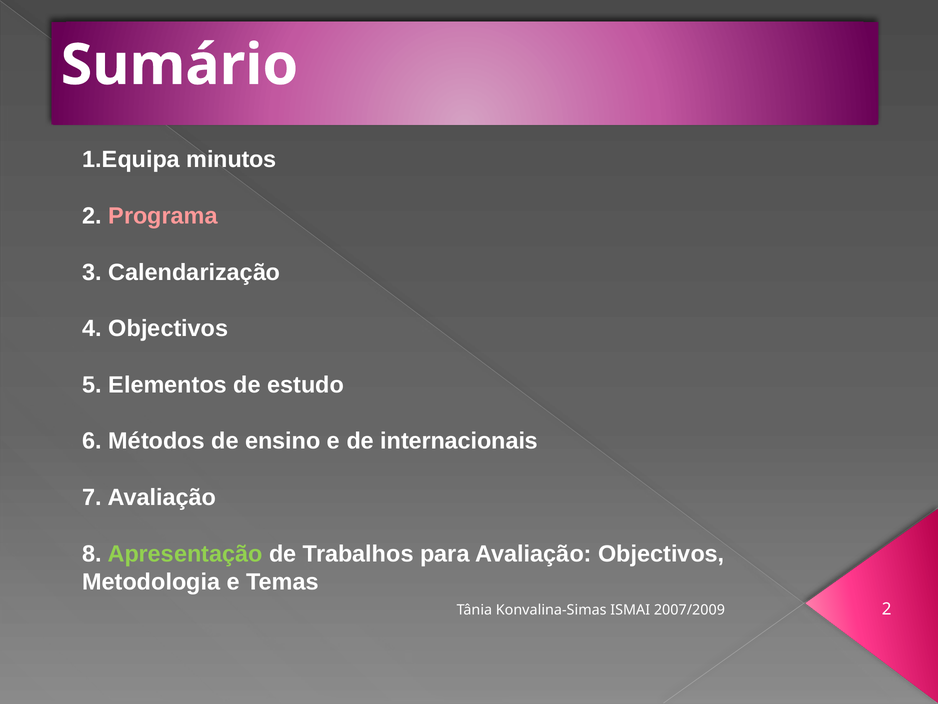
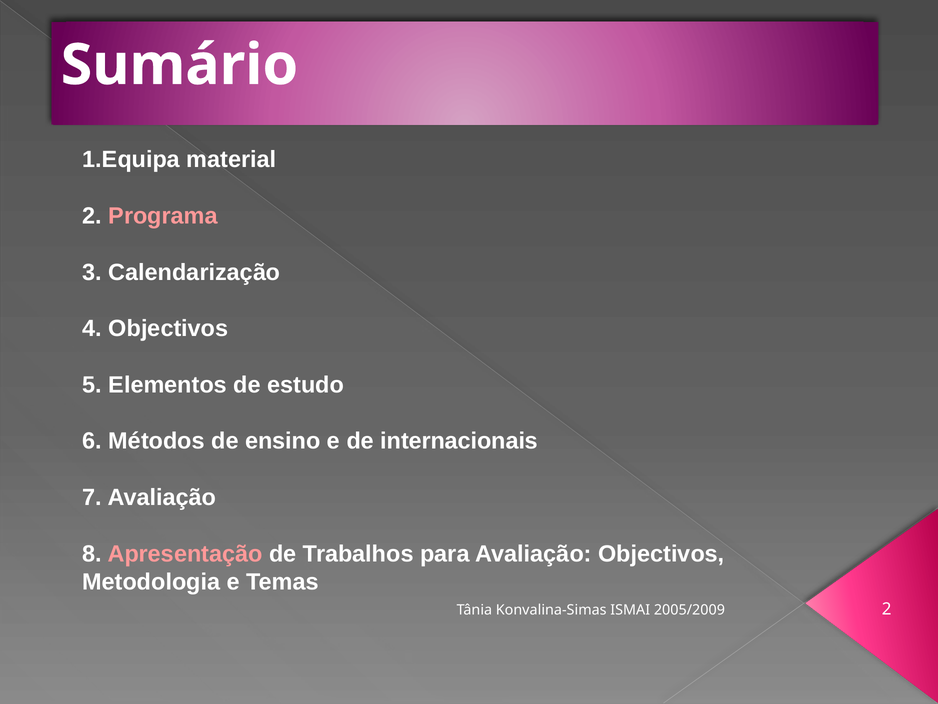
minutos: minutos -> material
Apresentação colour: light green -> pink
2007/2009: 2007/2009 -> 2005/2009
